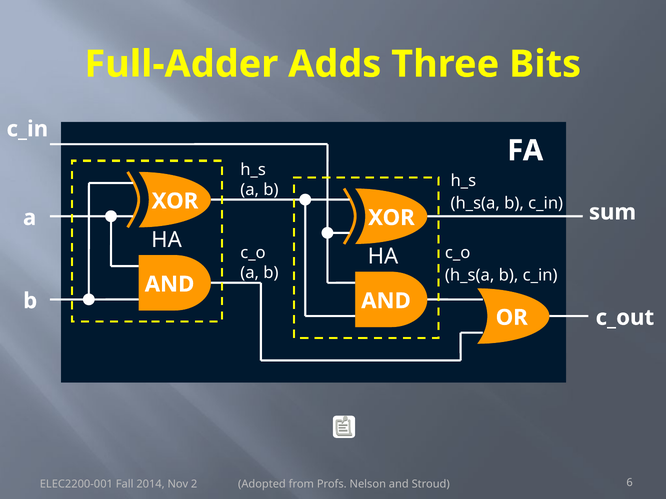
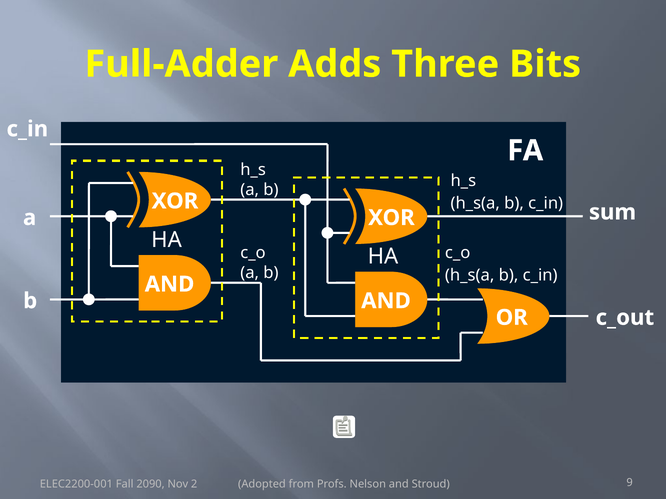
2014: 2014 -> 2090
6: 6 -> 9
